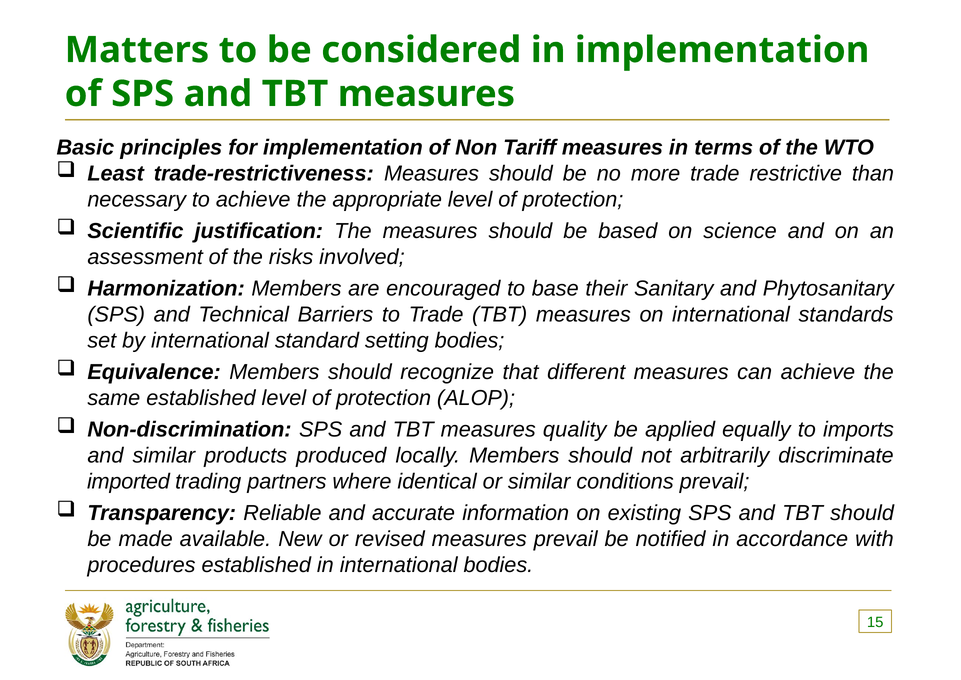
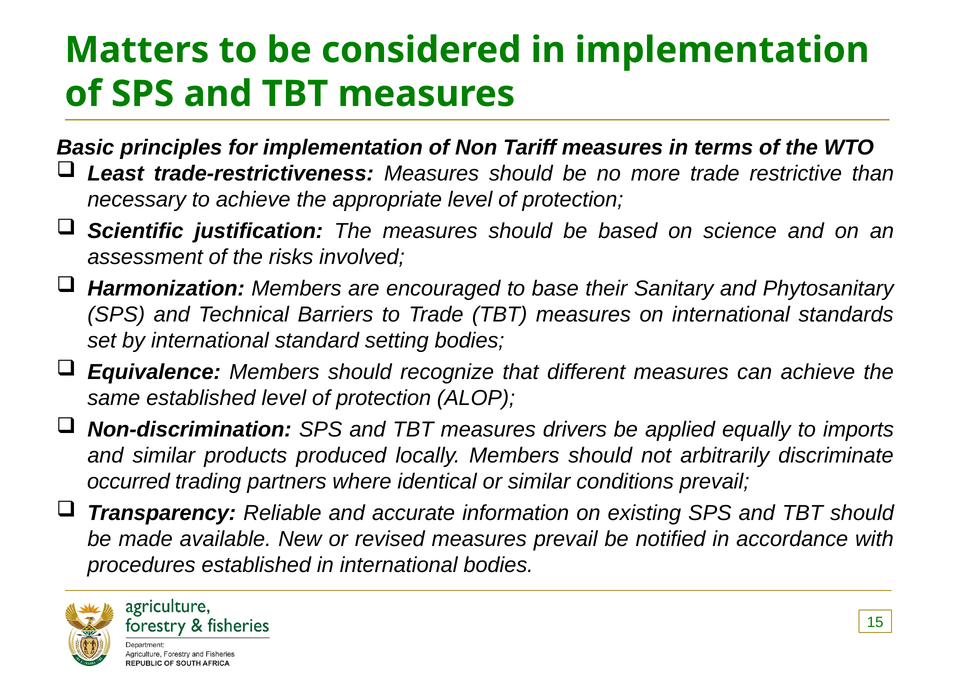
quality: quality -> drivers
imported: imported -> occurred
